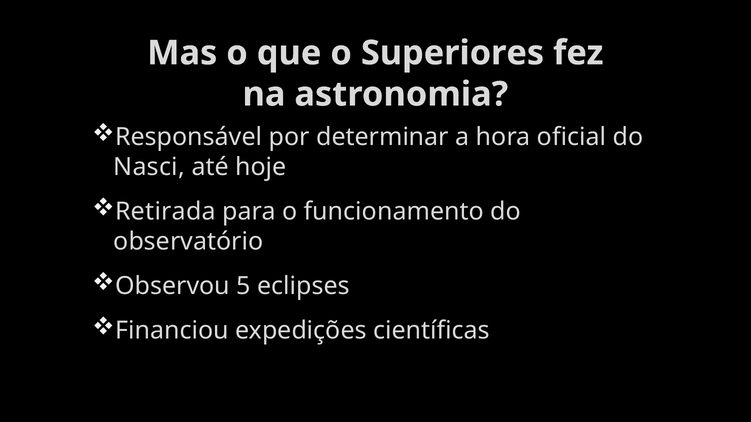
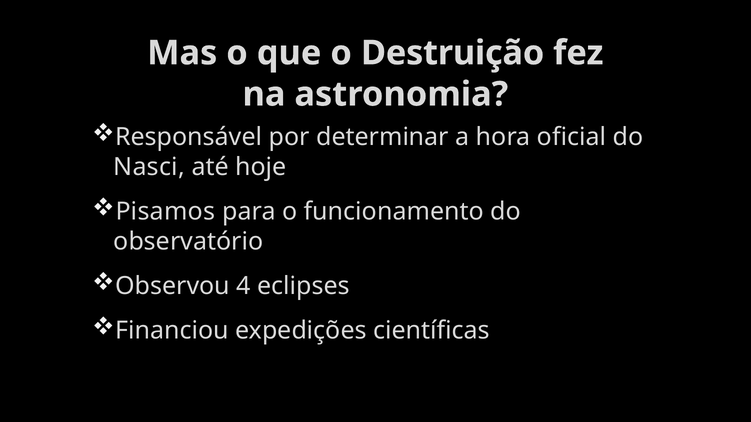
Superiores: Superiores -> Destruição
Retirada: Retirada -> Pisamos
5: 5 -> 4
